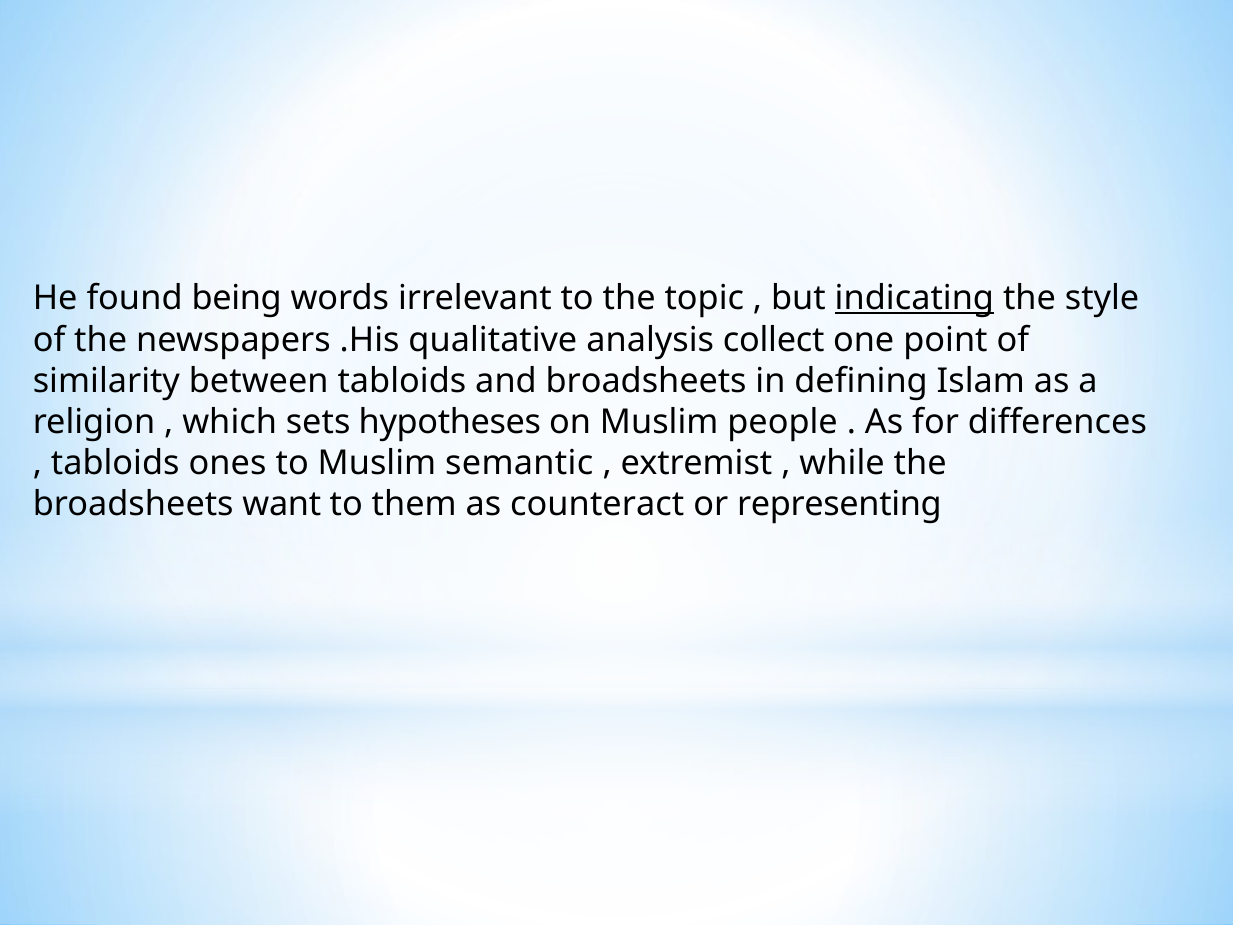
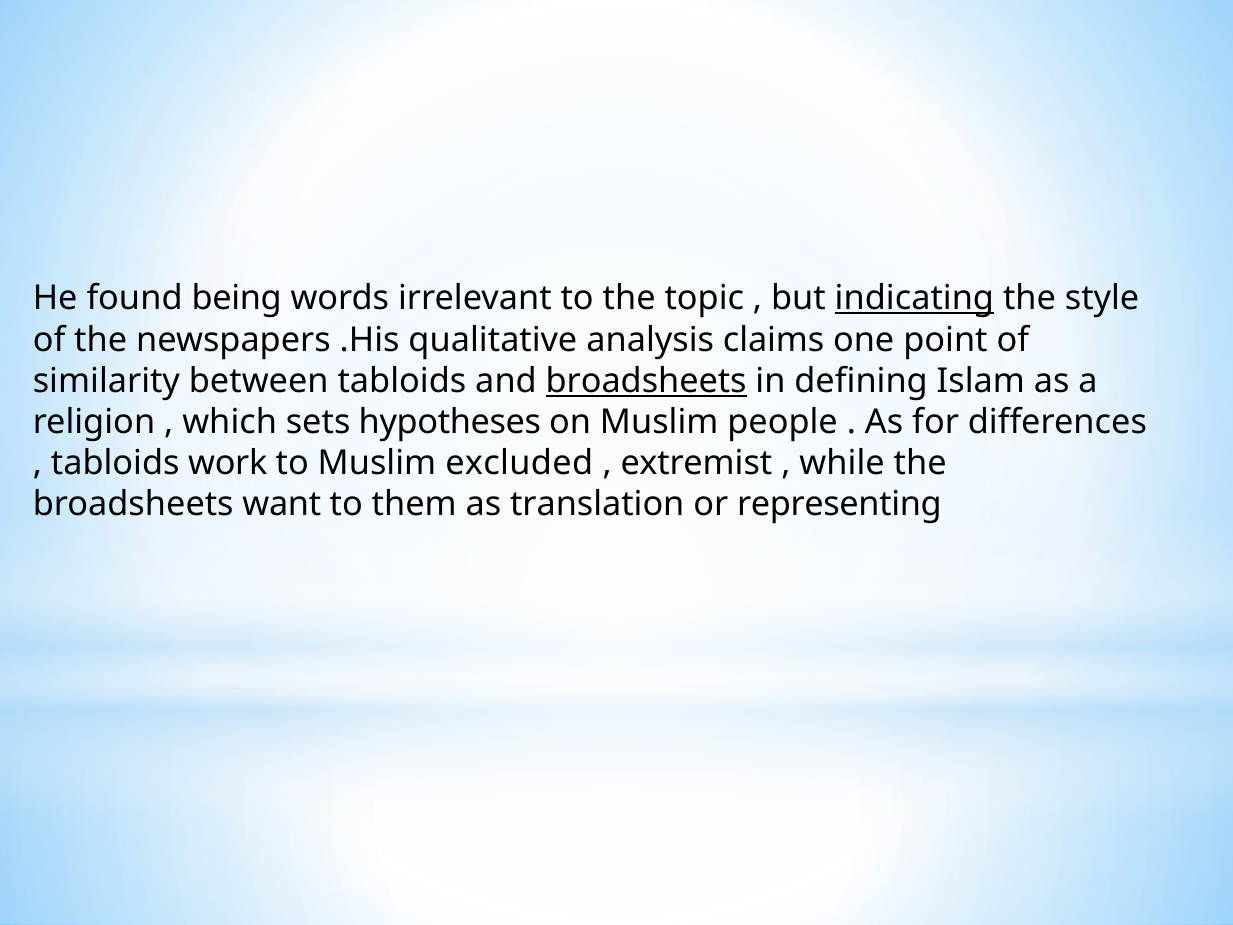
collect: collect -> claims
broadsheets at (646, 381) underline: none -> present
ones: ones -> work
semantic: semantic -> excluded
counteract: counteract -> translation
